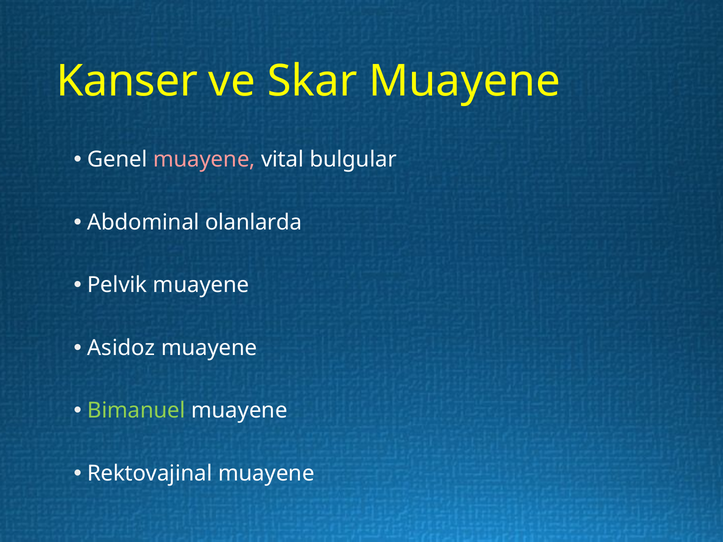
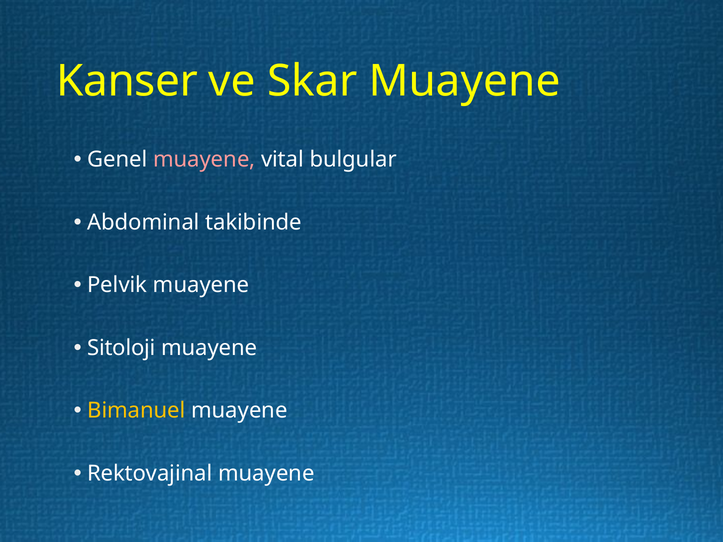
olanlarda: olanlarda -> takibinde
Asidoz: Asidoz -> Sitoloji
Bimanuel colour: light green -> yellow
